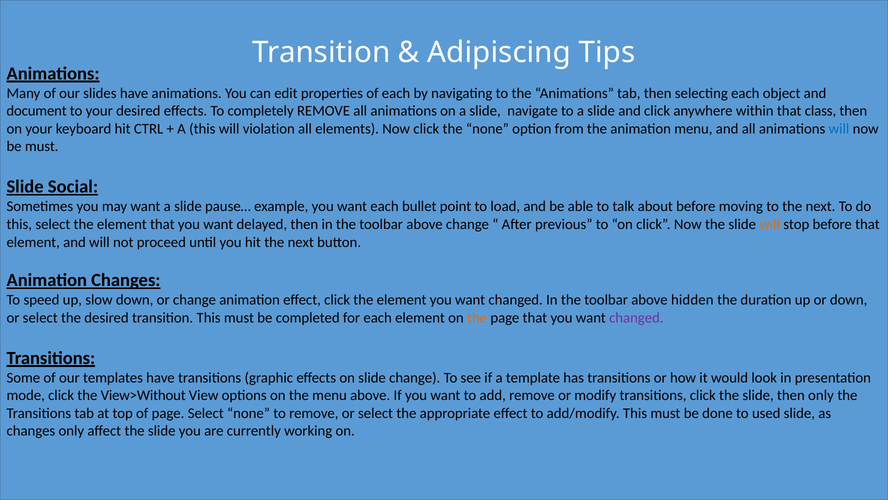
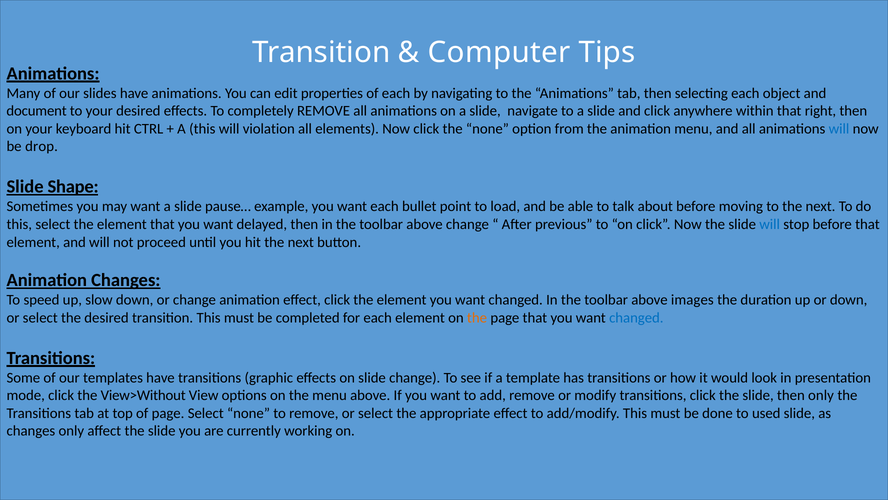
Adipiscing: Adipiscing -> Computer
class: class -> right
be must: must -> drop
Social: Social -> Shape
will at (770, 224) colour: orange -> blue
hidden: hidden -> images
changed at (636, 317) colour: purple -> blue
